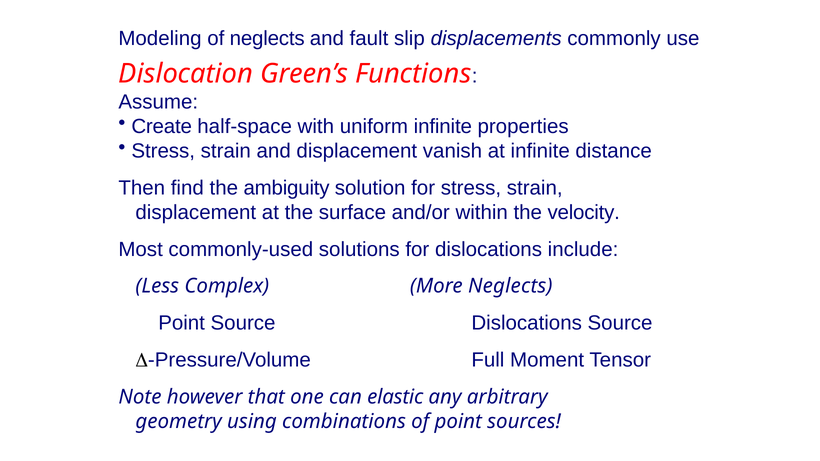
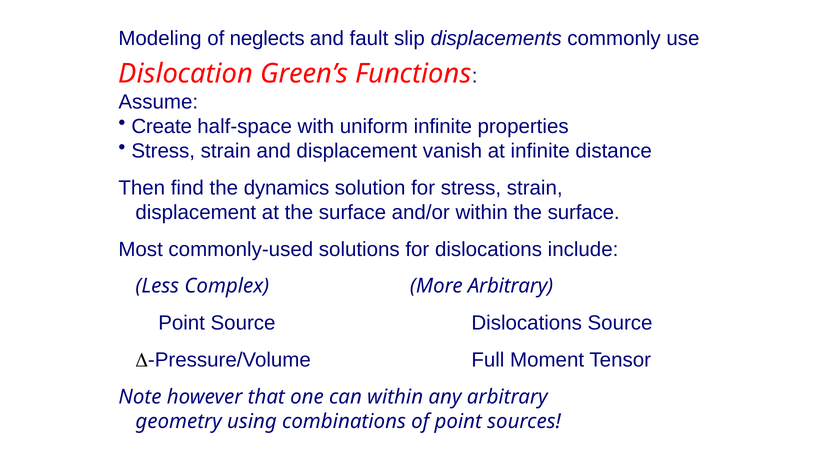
ambiguity: ambiguity -> dynamics
within the velocity: velocity -> surface
More Neglects: Neglects -> Arbitrary
can elastic: elastic -> within
